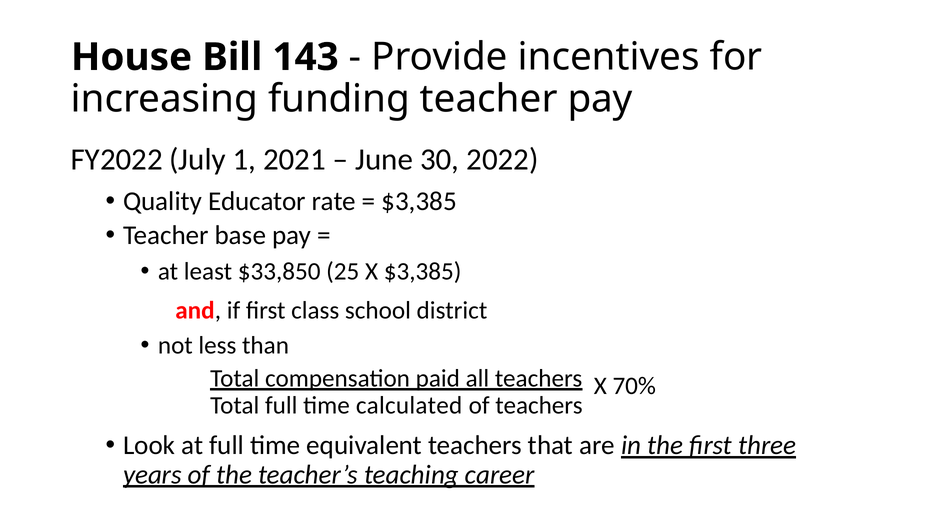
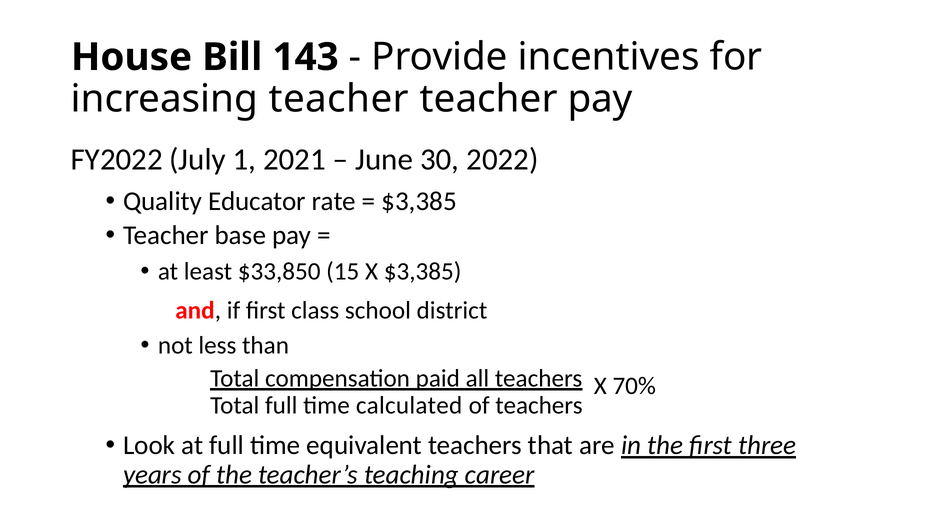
increasing funding: funding -> teacher
25: 25 -> 15
